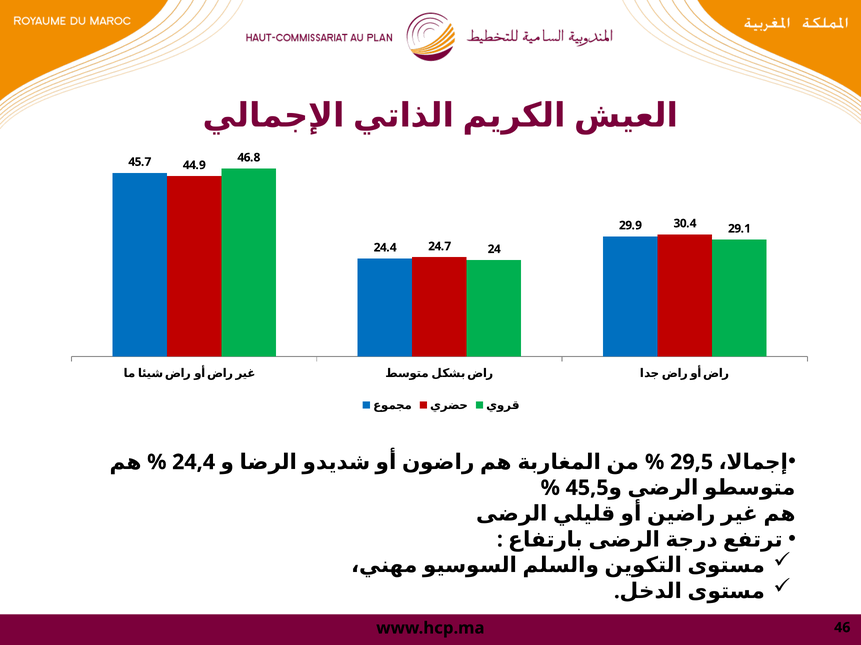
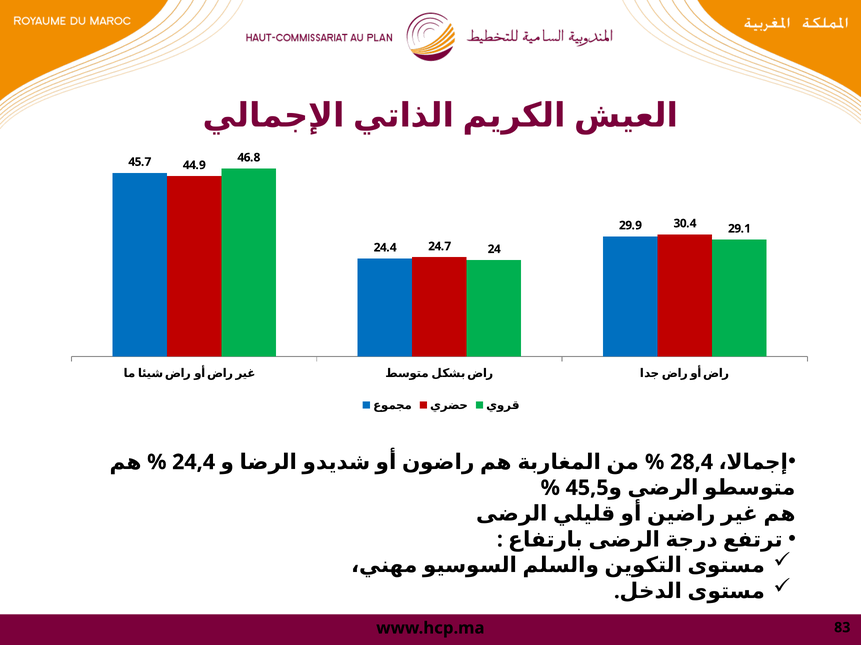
29,5: 29,5 -> 28,4
46: 46 -> 83
